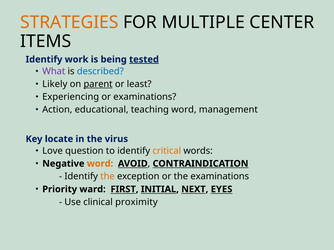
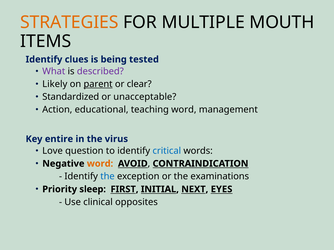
CENTER: CENTER -> MOUTH
work: work -> clues
tested underline: present -> none
described colour: blue -> purple
least: least -> clear
Experiencing: Experiencing -> Standardized
or examinations: examinations -> unacceptable
locate: locate -> entire
critical colour: orange -> blue
the at (108, 177) colour: orange -> blue
ward: ward -> sleep
proximity: proximity -> opposites
